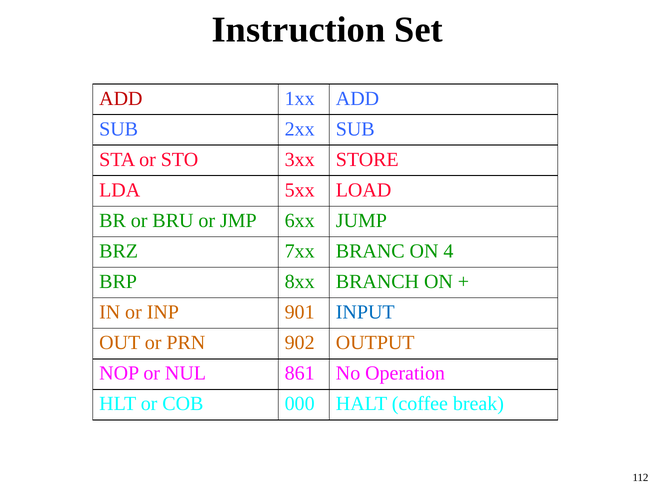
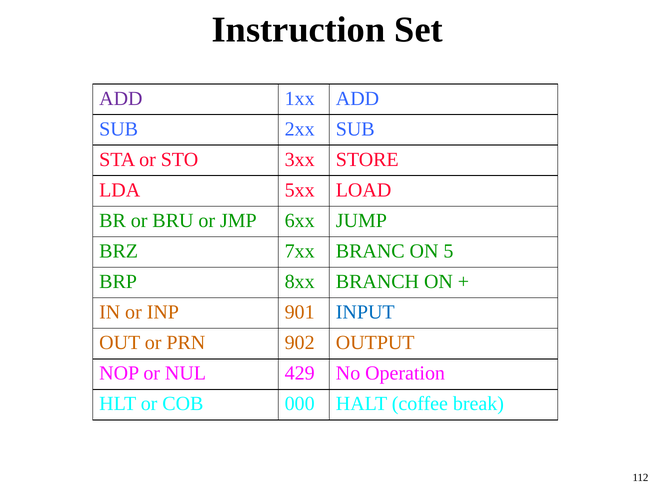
ADD at (121, 99) colour: red -> purple
4: 4 -> 5
861: 861 -> 429
